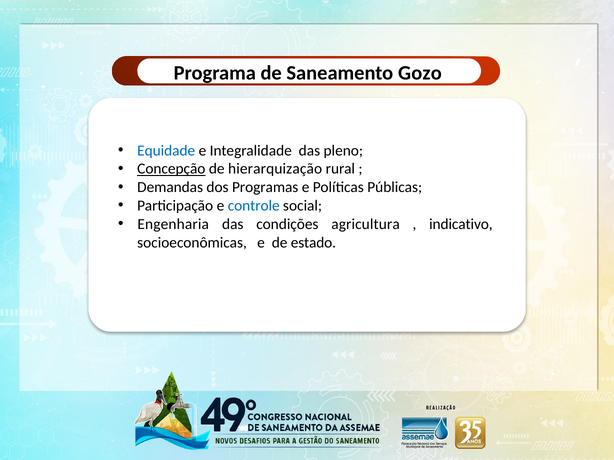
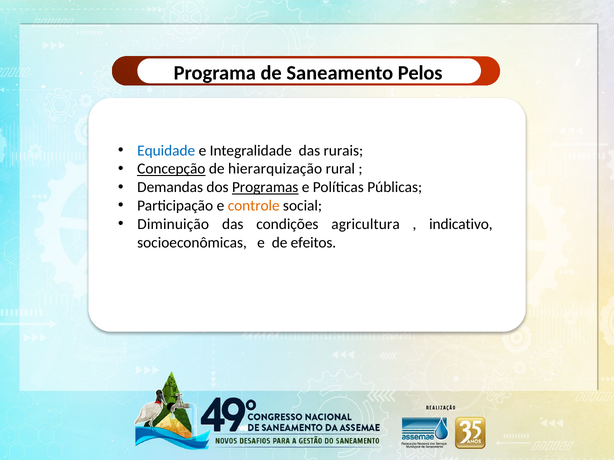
Gozo: Gozo -> Pelos
pleno: pleno -> rurais
Programas underline: none -> present
controle colour: blue -> orange
Engenharia: Engenharia -> Diminuição
estado: estado -> efeitos
